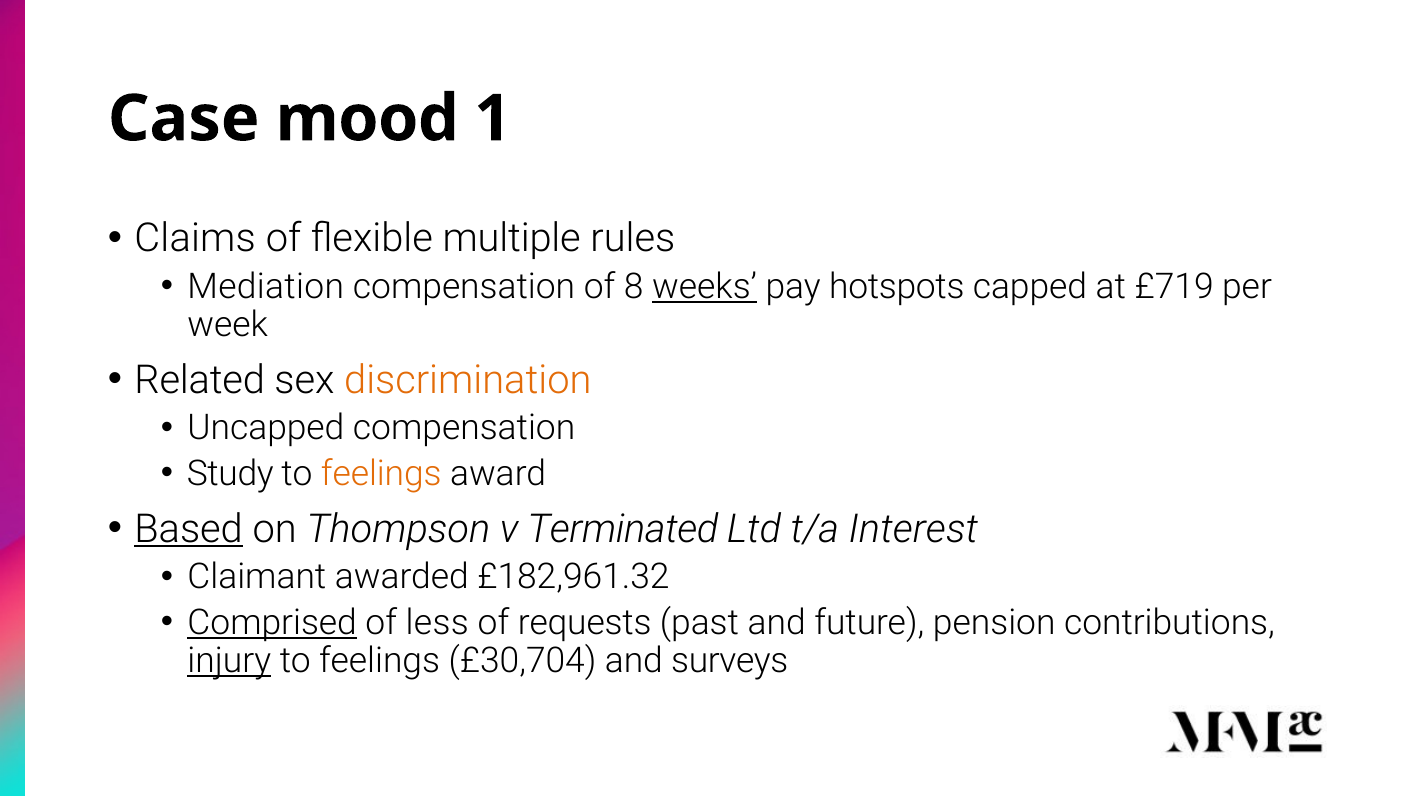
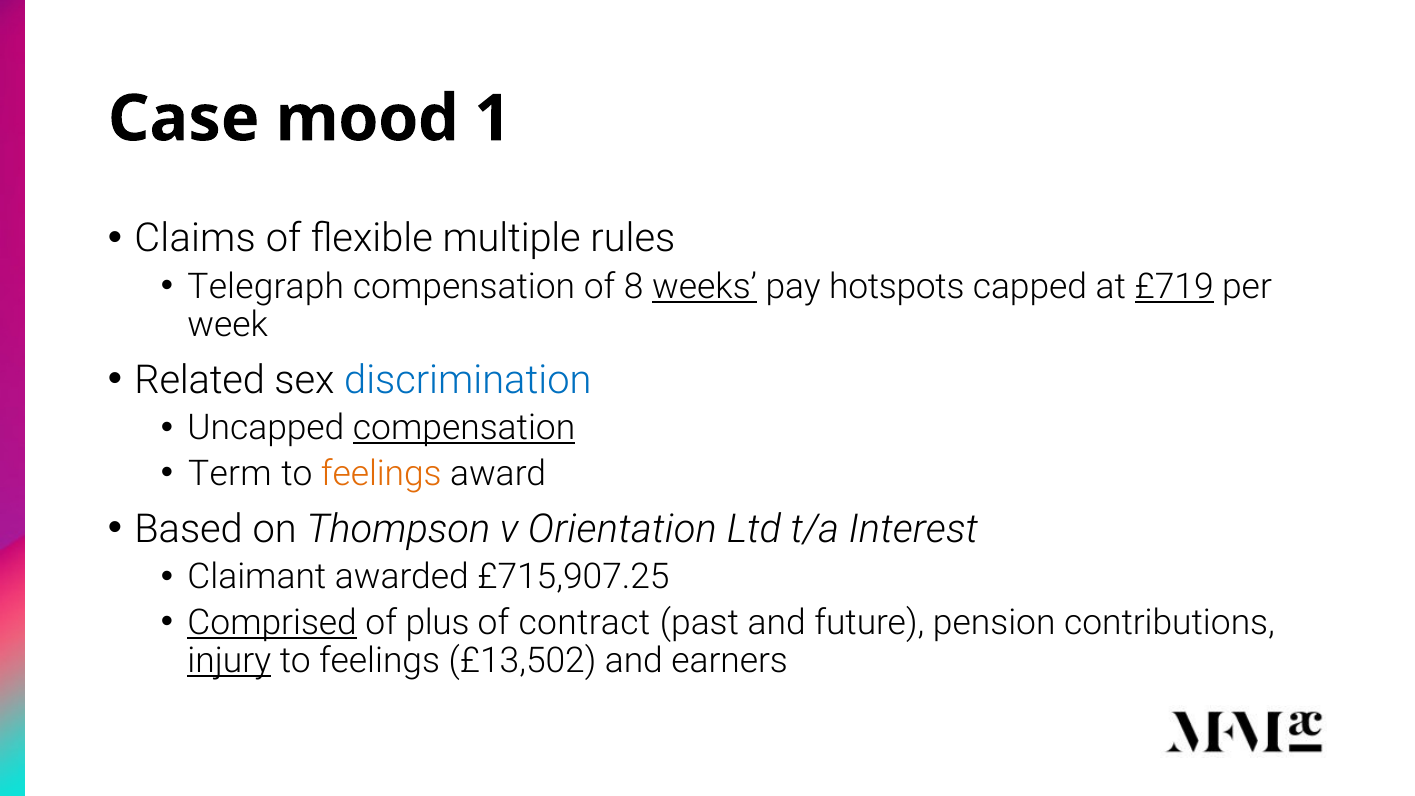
Mediation: Mediation -> Telegraph
£719 underline: none -> present
discrimination colour: orange -> blue
compensation at (464, 428) underline: none -> present
Study: Study -> Term
Based underline: present -> none
Terminated: Terminated -> Orientation
£182,961.32: £182,961.32 -> £715,907.25
less: less -> plus
requests: requests -> contract
£30,704: £30,704 -> £13,502
surveys: surveys -> earners
